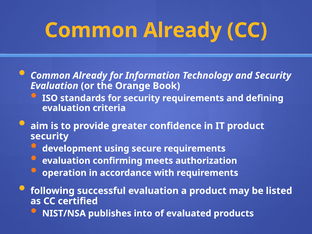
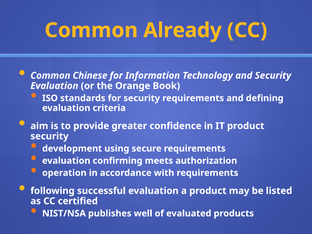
Already at (90, 76): Already -> Chinese
into: into -> well
